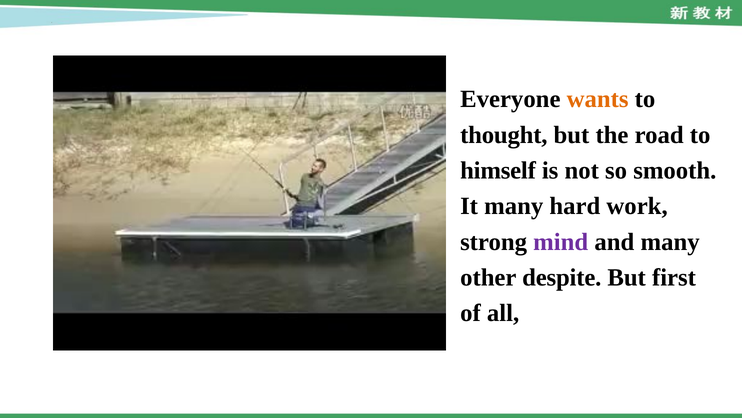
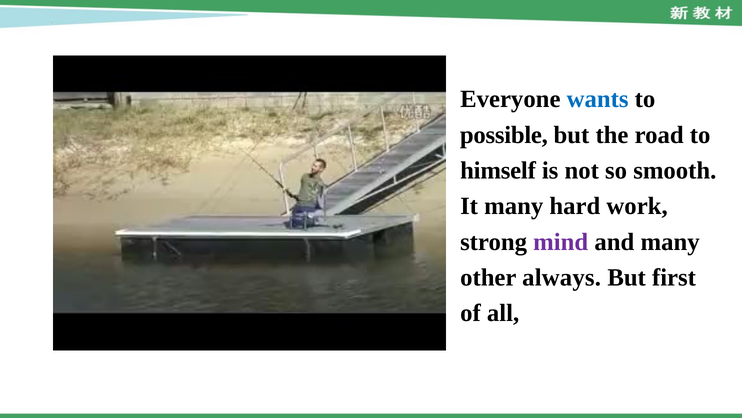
wants colour: orange -> blue
thought: thought -> possible
despite: despite -> always
